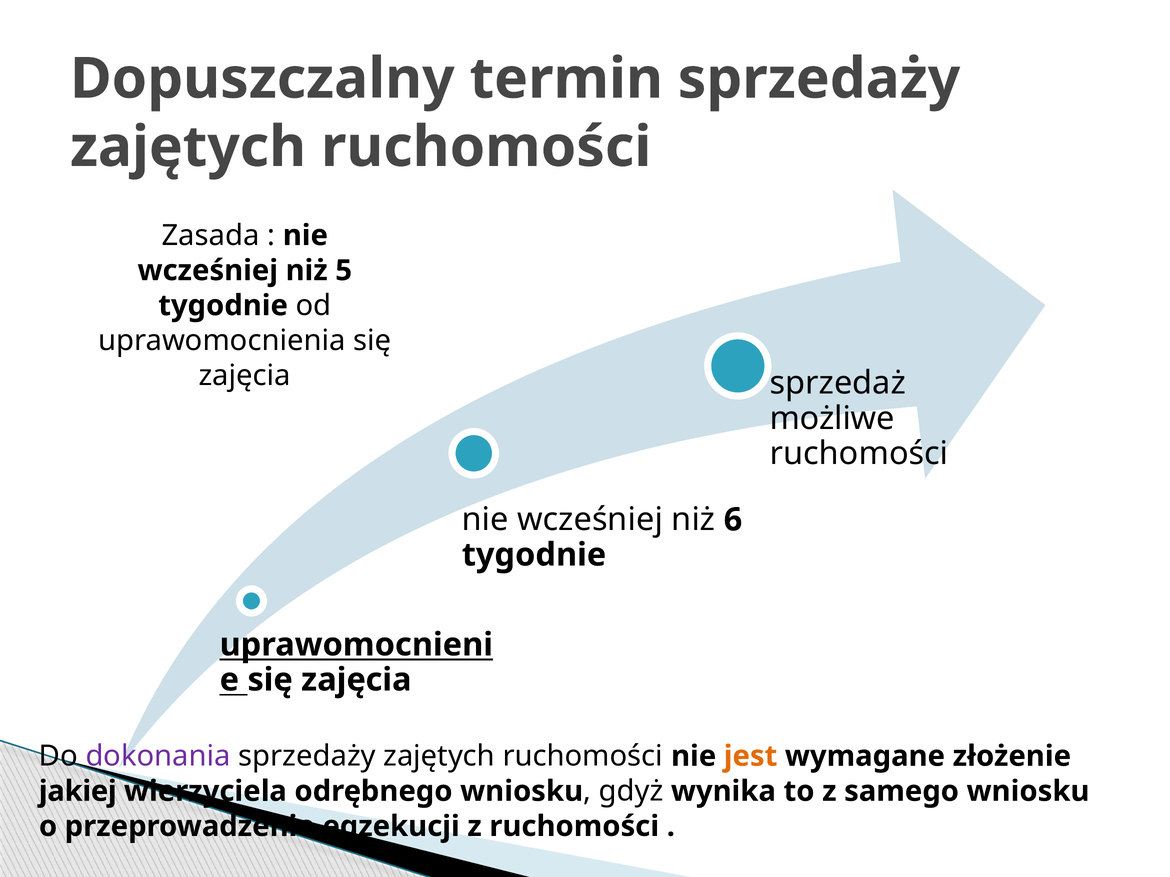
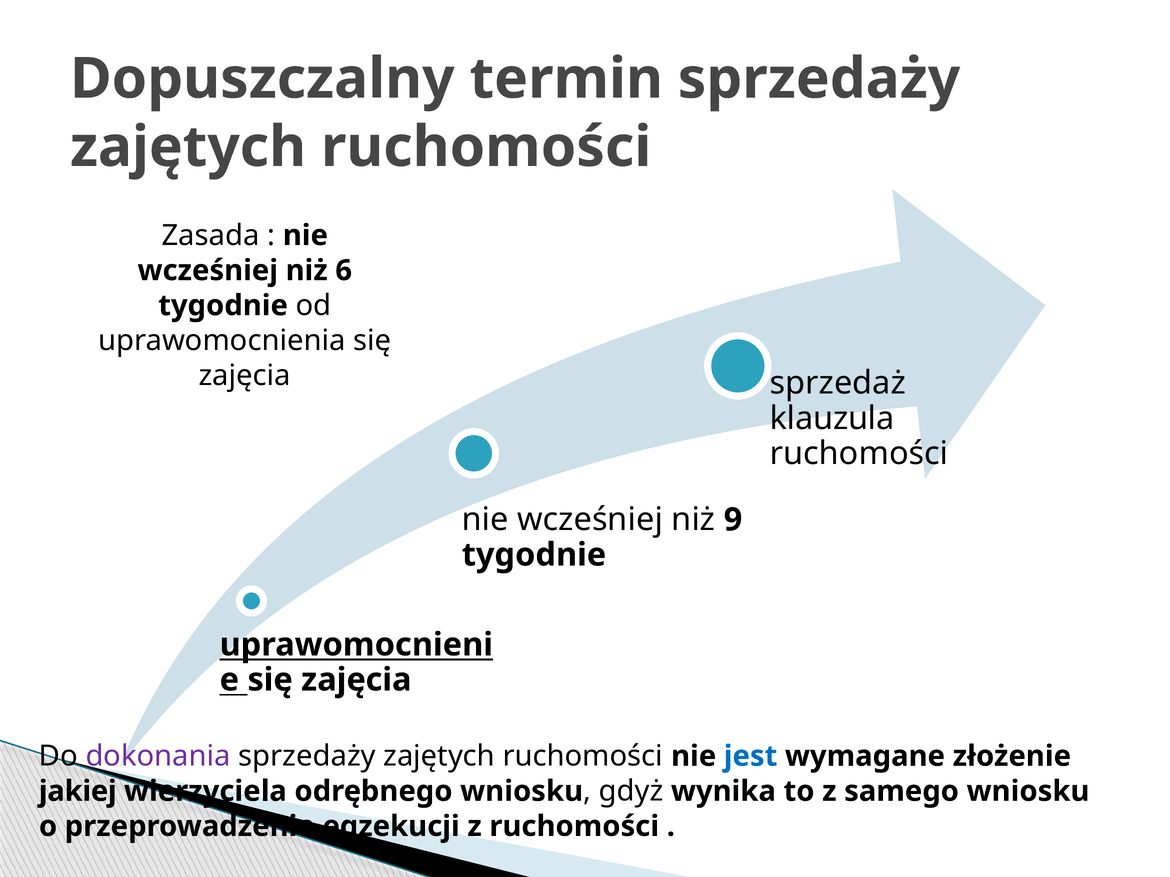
5: 5 -> 6
możliwe: możliwe -> klauzula
6: 6 -> 9
jest colour: orange -> blue
